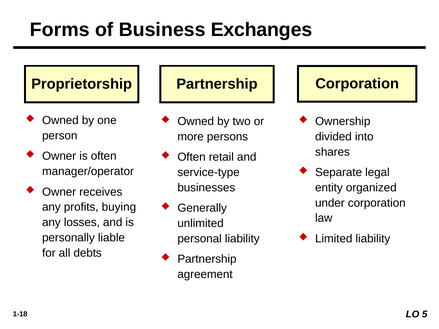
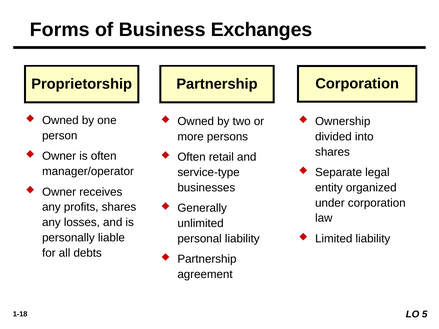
profits buying: buying -> shares
